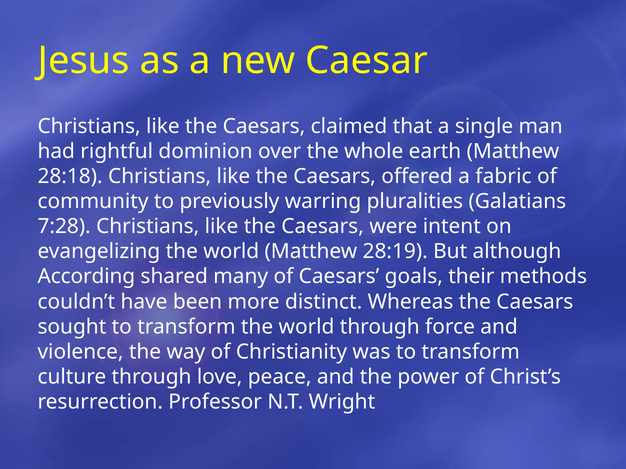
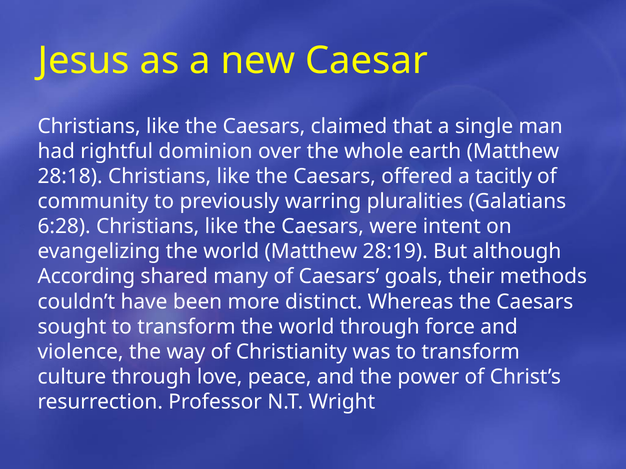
fabric: fabric -> tacitly
7:28: 7:28 -> 6:28
